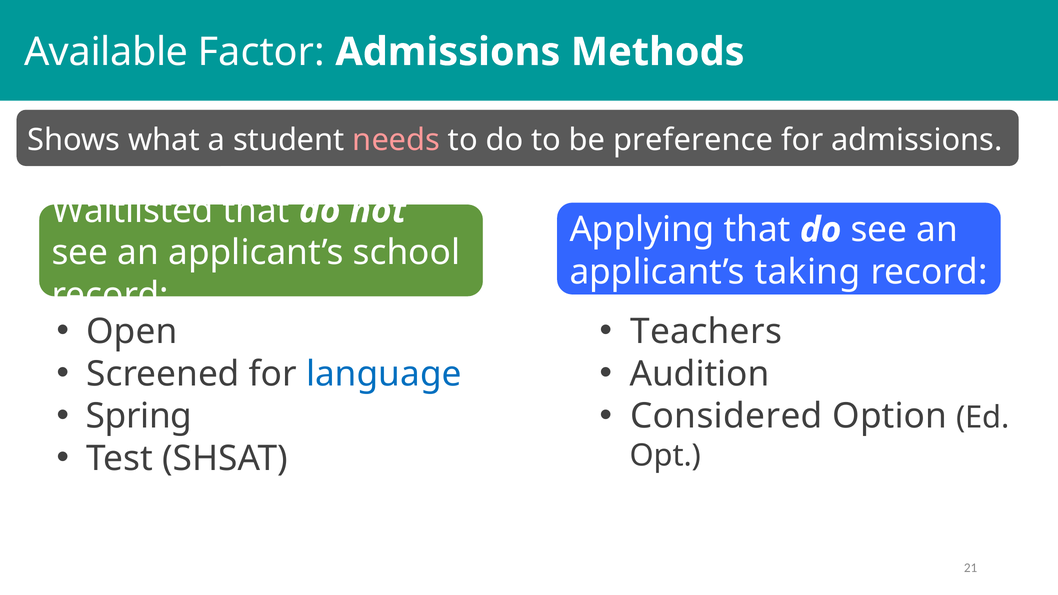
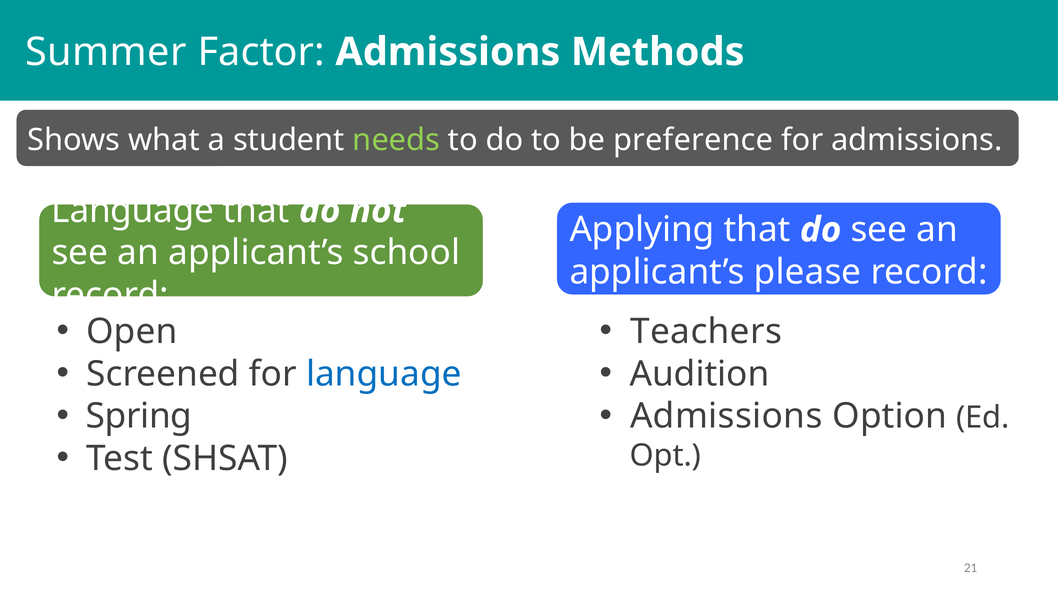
Available: Available -> Summer
needs colour: pink -> light green
Waitlisted at (133, 211): Waitlisted -> Language
taking: taking -> please
Considered at (726, 416): Considered -> Admissions
